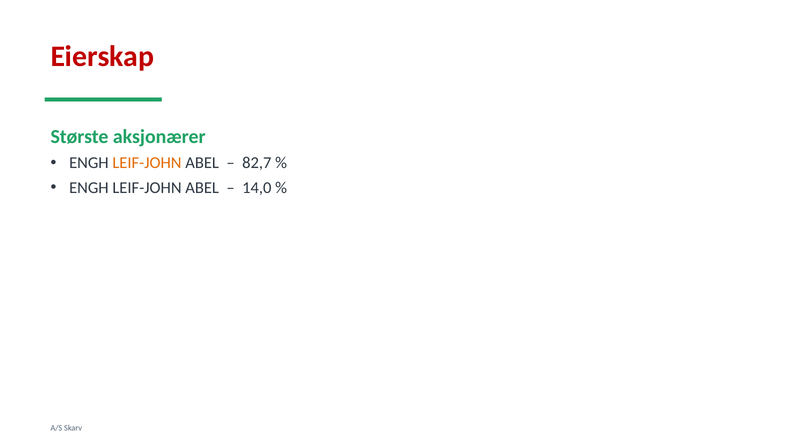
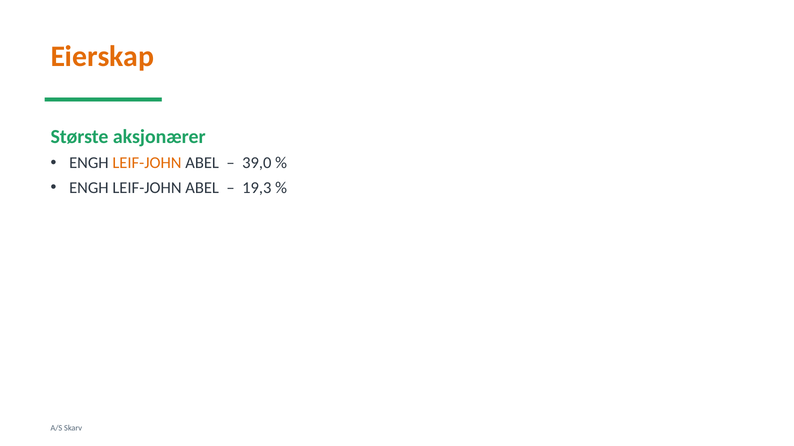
Eierskap colour: red -> orange
82,7: 82,7 -> 39,0
14,0: 14,0 -> 19,3
